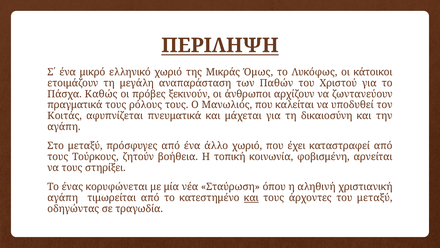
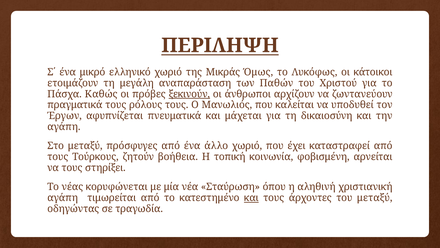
ξεκινούν underline: none -> present
Κοιτάς: Κοιτάς -> Έργων
ένας: ένας -> νέας
